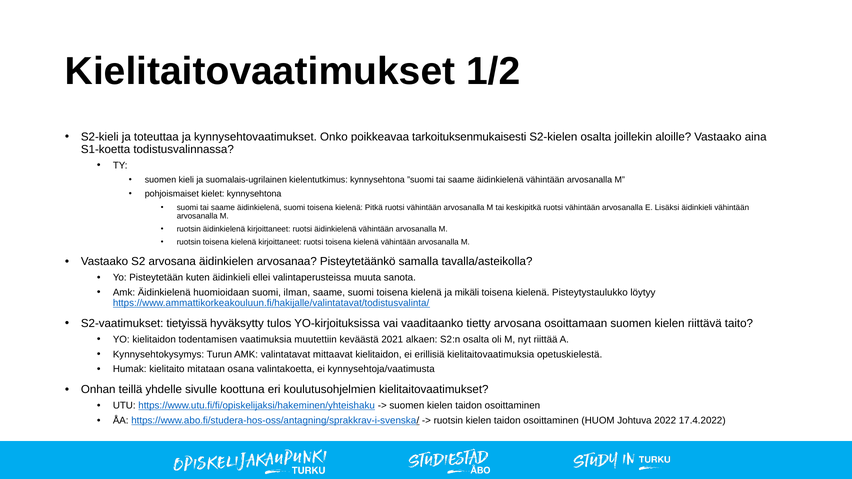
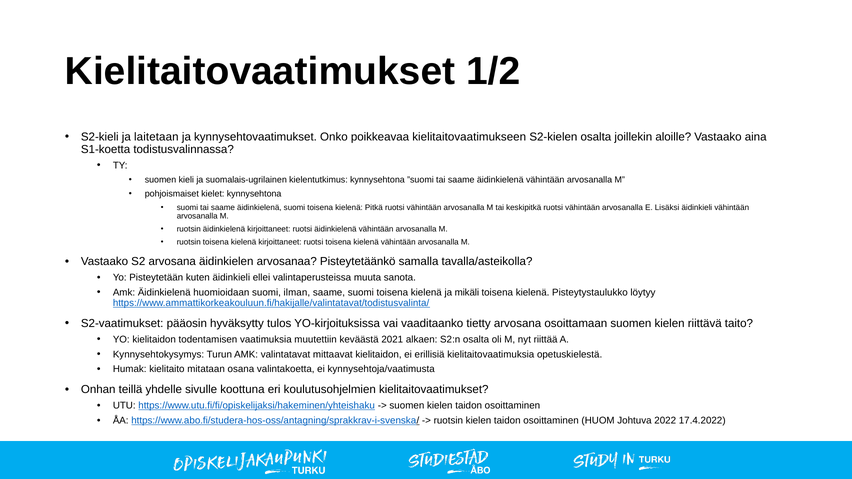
toteuttaa: toteuttaa -> laitetaan
tarkoituksenmukaisesti: tarkoituksenmukaisesti -> kielitaitovaatimukseen
tietyissä: tietyissä -> pääosin
